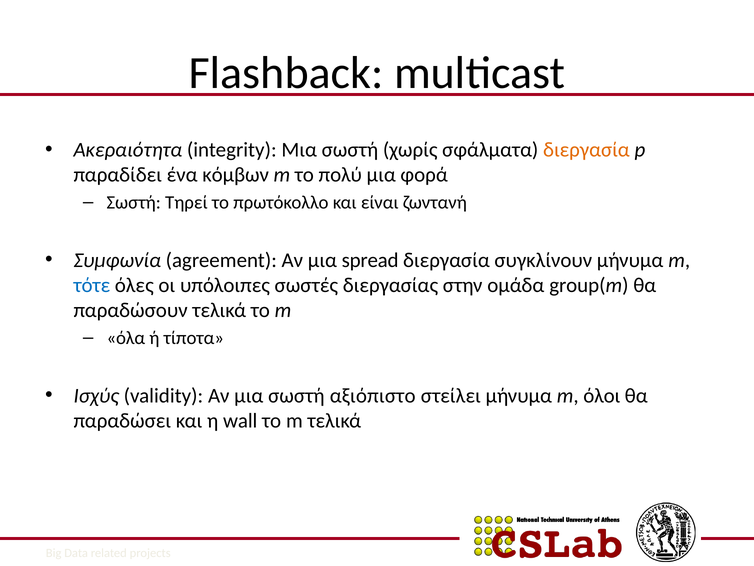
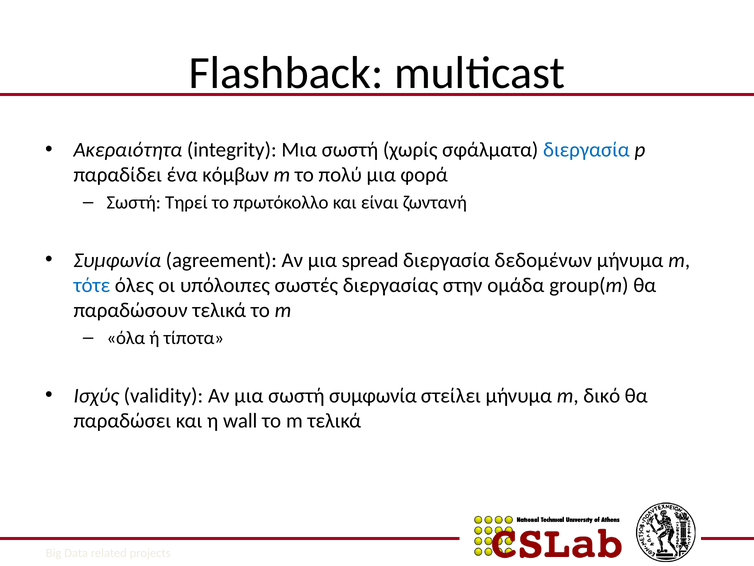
διεργασία at (586, 150) colour: orange -> blue
συγκλίνουν: συγκλίνουν -> δεδομένων
σωστή αξιόπιστο: αξιόπιστο -> συμφωνία
όλοι: όλοι -> δικό
